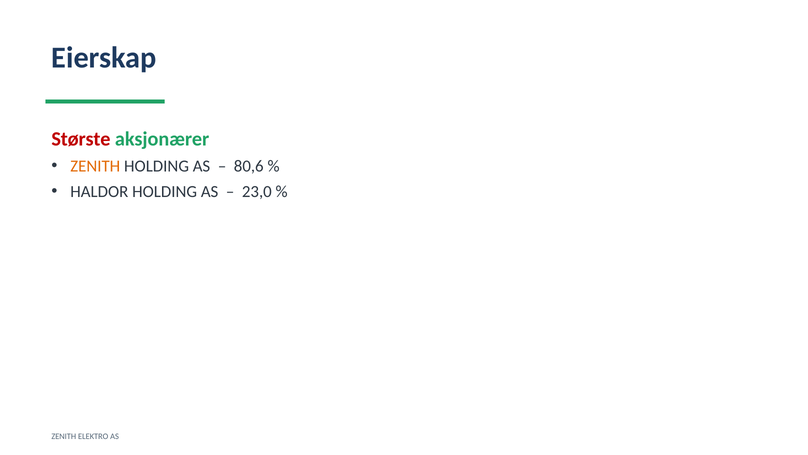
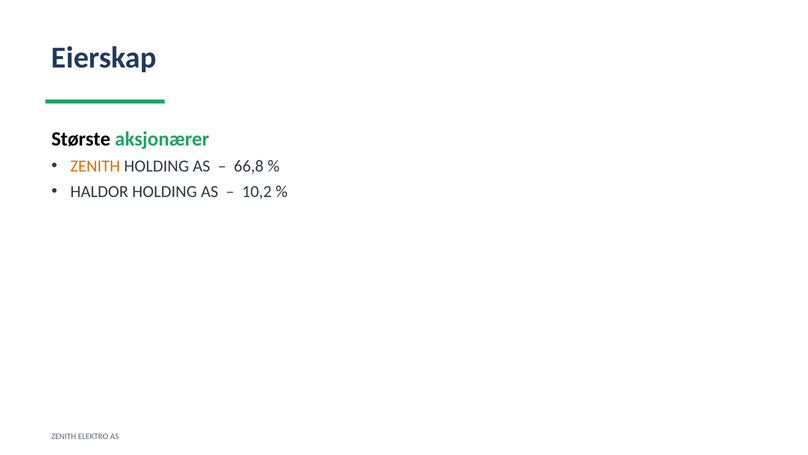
Største colour: red -> black
80,6: 80,6 -> 66,8
23,0: 23,0 -> 10,2
